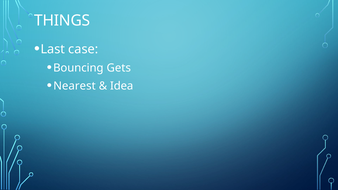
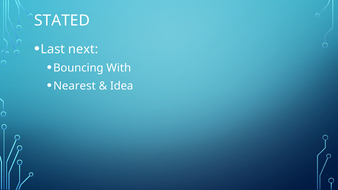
THINGS: THINGS -> STATED
case: case -> next
Gets: Gets -> With
